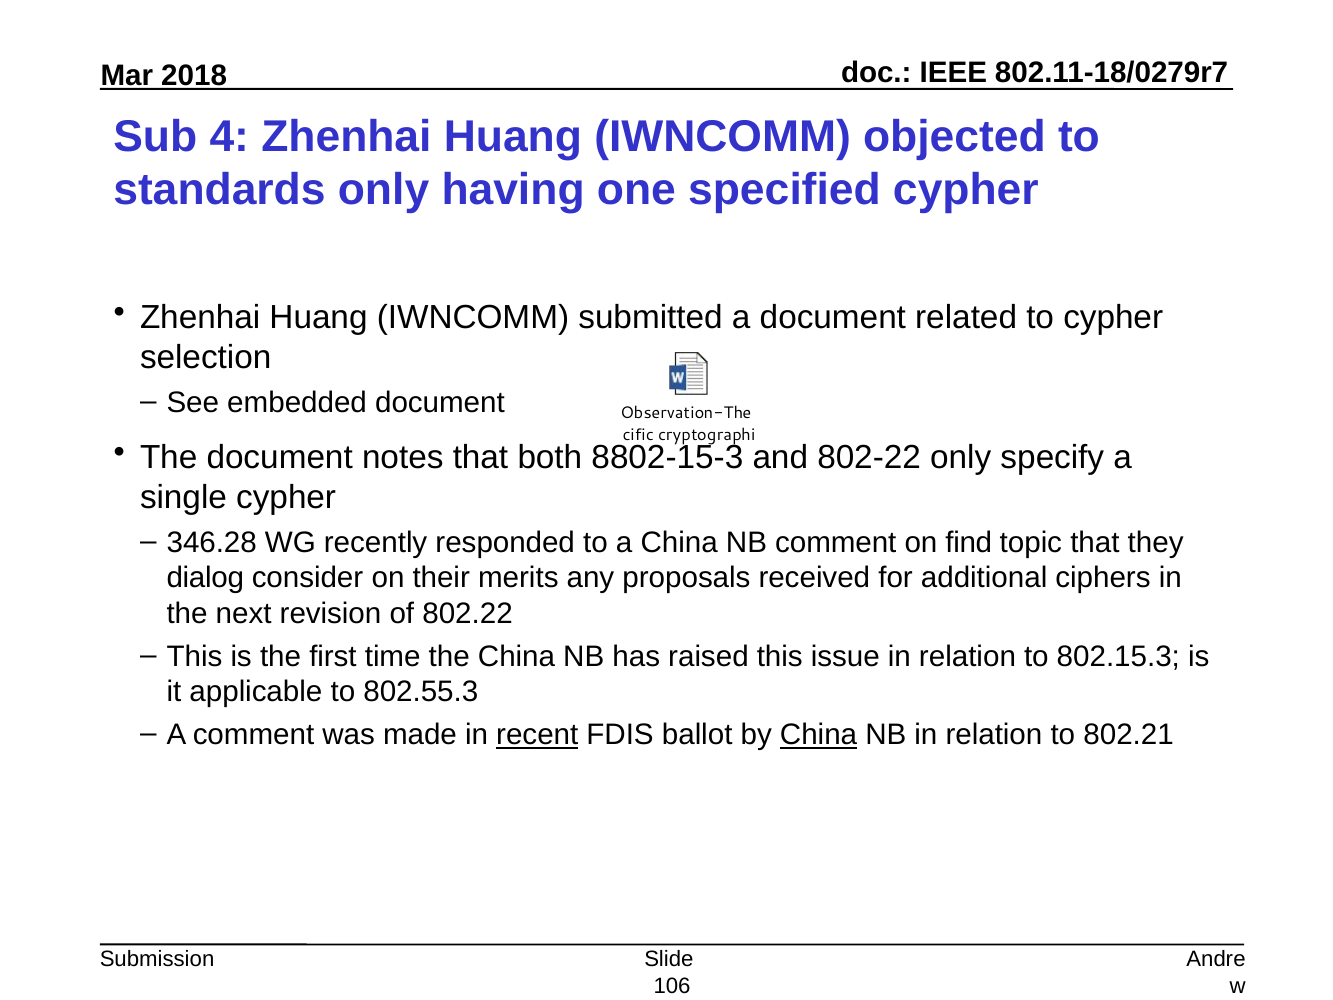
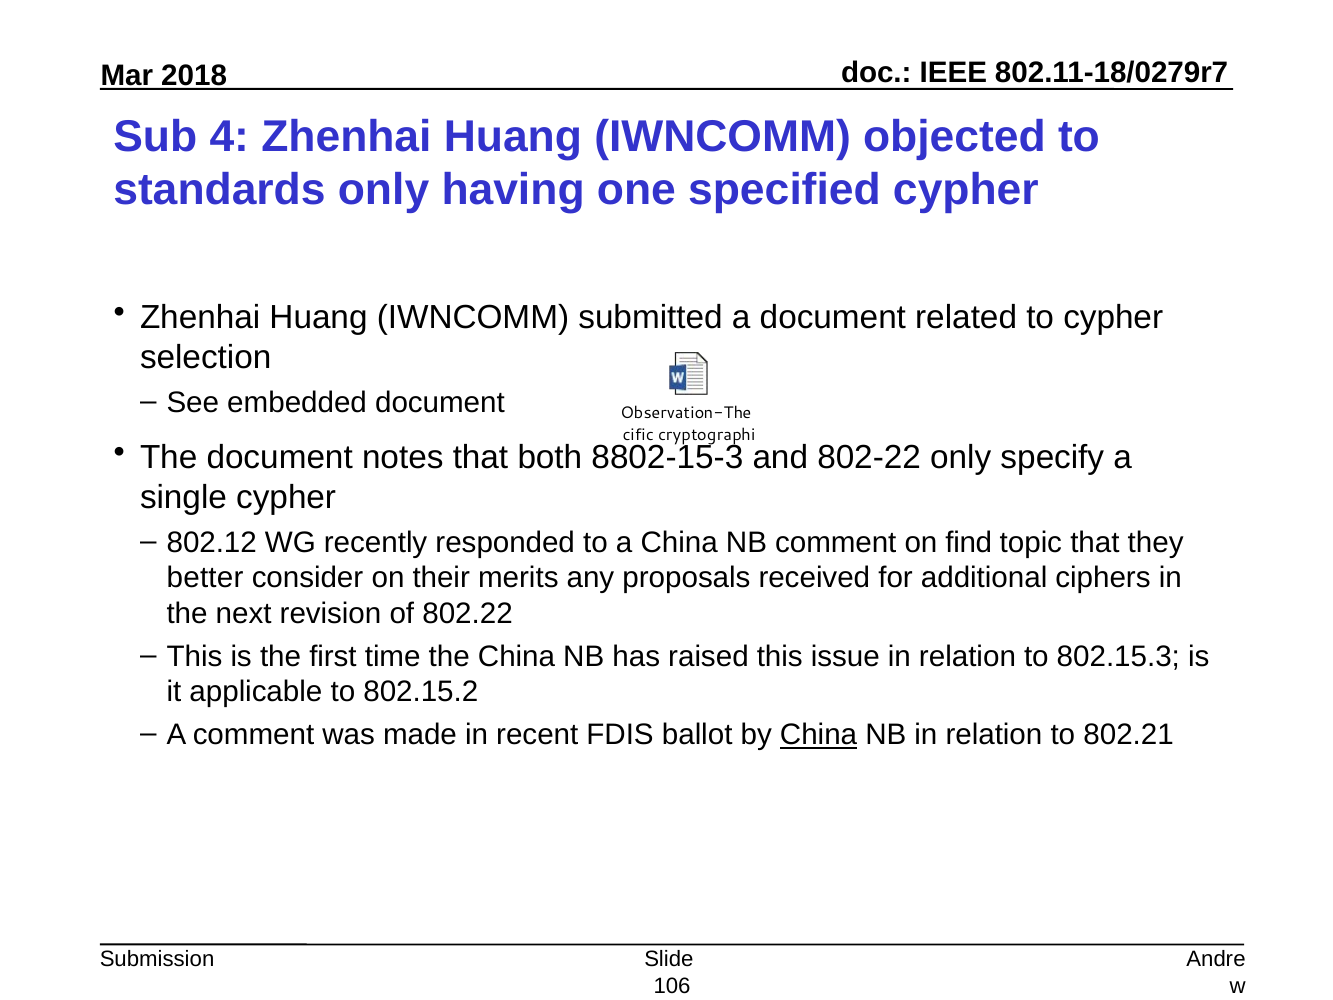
346.28: 346.28 -> 802.12
dialog: dialog -> better
802.55.3: 802.55.3 -> 802.15.2
recent underline: present -> none
